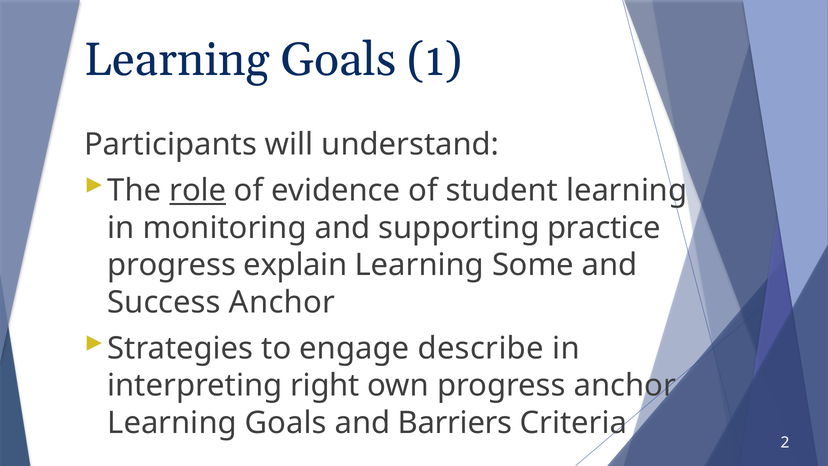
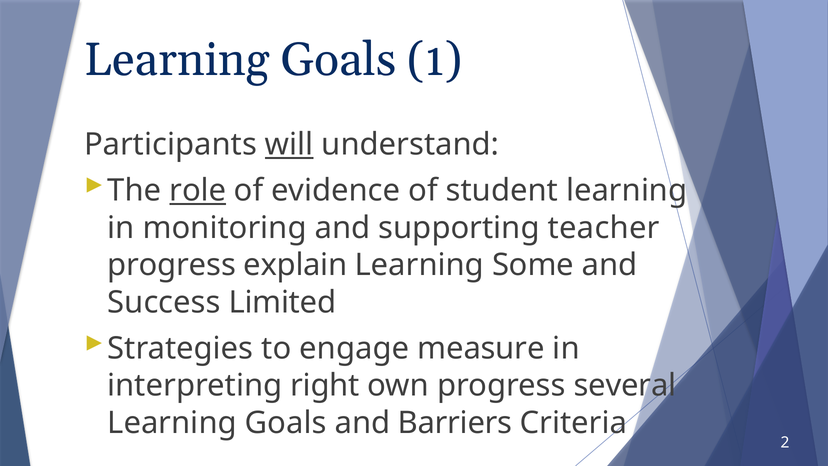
will underline: none -> present
practice: practice -> teacher
Success Anchor: Anchor -> Limited
describe: describe -> measure
progress anchor: anchor -> several
